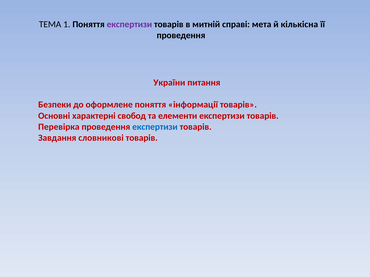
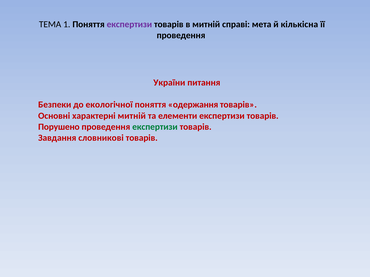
оформлене: оформлене -> екологічної
інформації: інформації -> одержання
характерні свобод: свобод -> митній
Перевірка: Перевірка -> Порушено
експертизи at (155, 127) colour: blue -> green
